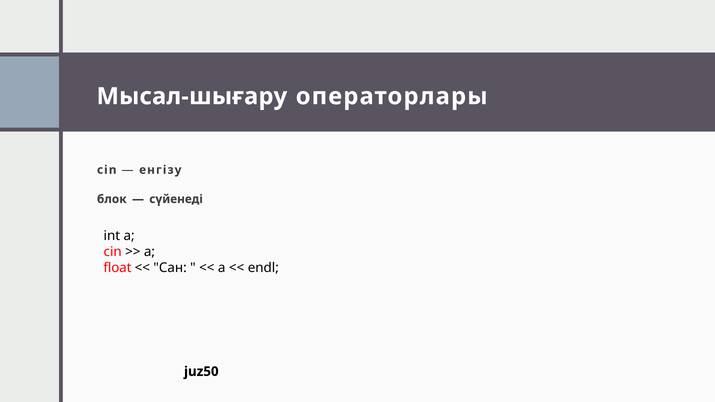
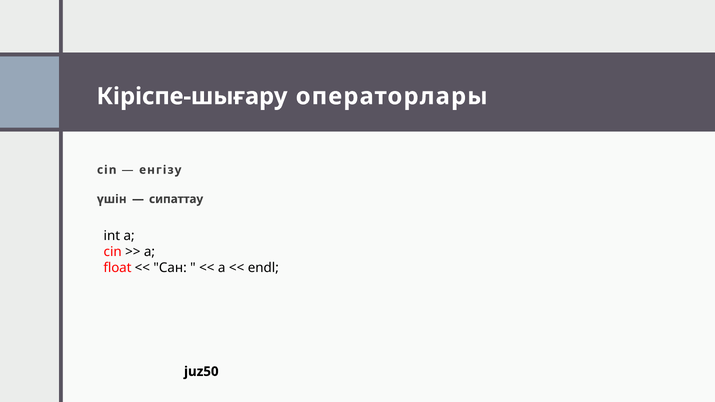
Мысал-шығару: Мысал-шығару -> Кіріспе-шығару
блок: блок -> үшін
сүйенеді: сүйенеді -> сипаттау
